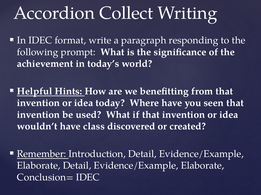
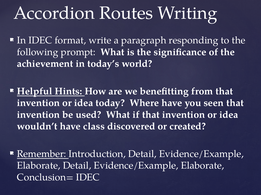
Collect: Collect -> Routes
